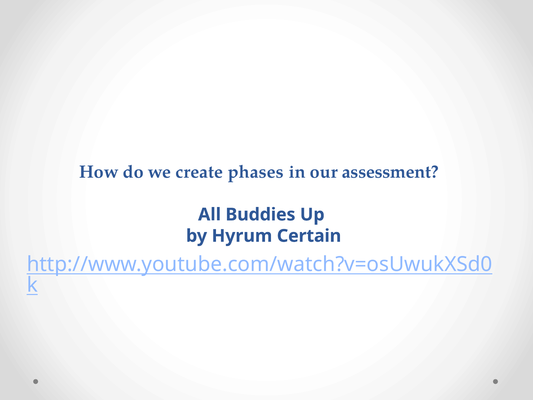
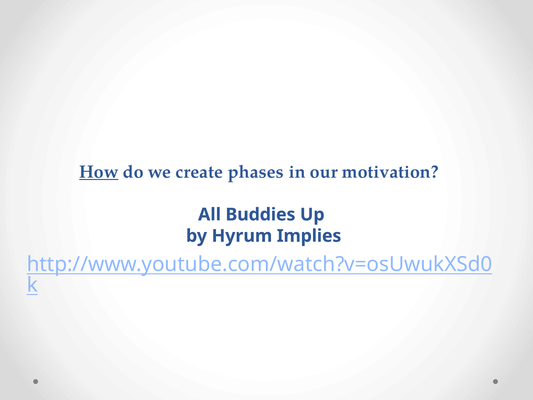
How underline: none -> present
assessment: assessment -> motivation
Certain: Certain -> Implies
